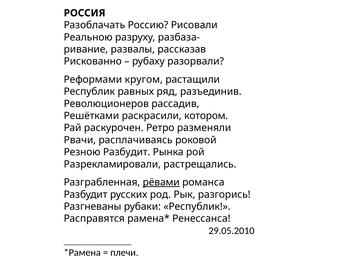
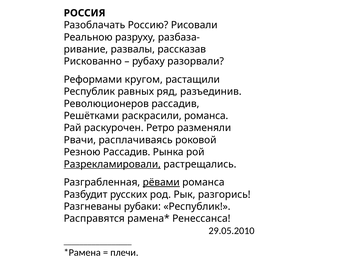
раскрасили котором: котором -> романса
Резною Разбудит: Разбудит -> Рассадив
Разрекламировали underline: none -> present
